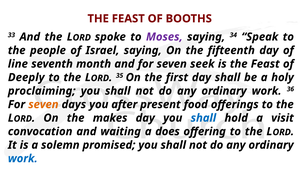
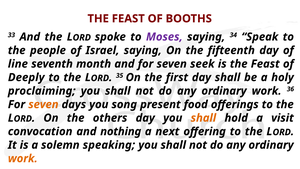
after: after -> song
makes: makes -> others
shall at (203, 118) colour: blue -> orange
waiting: waiting -> nothing
does: does -> next
promised: promised -> speaking
work at (23, 158) colour: blue -> orange
